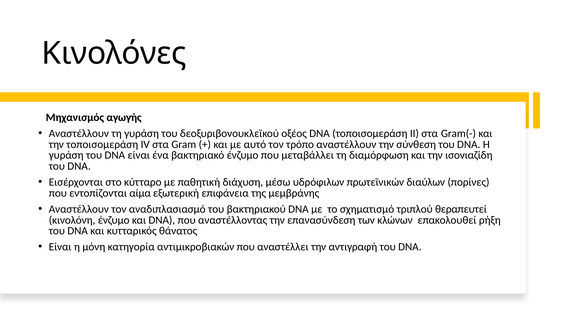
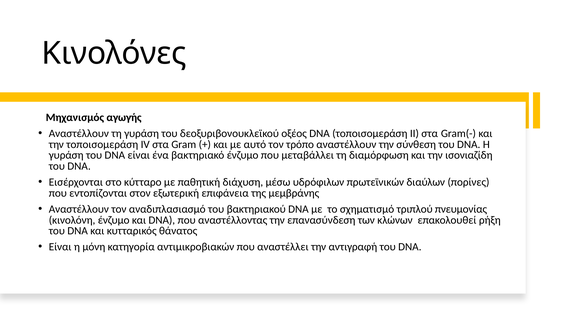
αίμα: αίμα -> στον
θεραπευτεί: θεραπευτεί -> πνευμονίας
